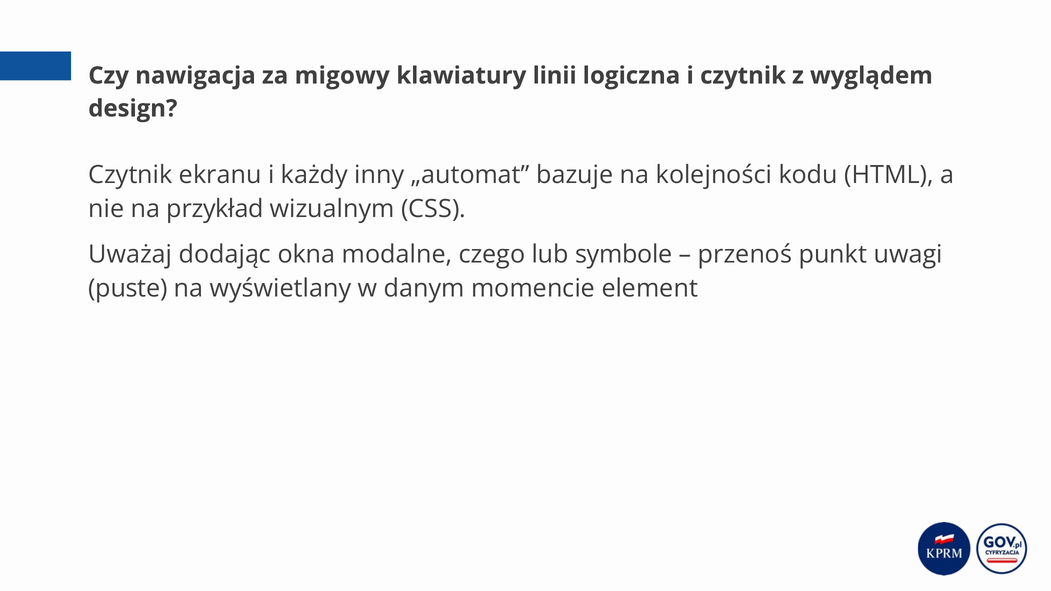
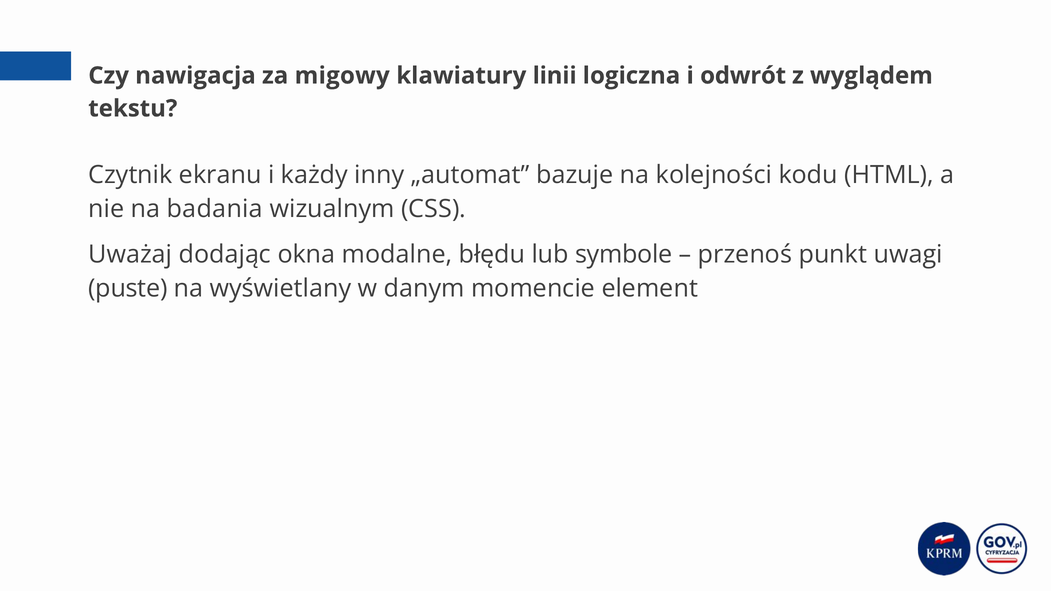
i czytnik: czytnik -> odwrót
design: design -> tekstu
przykład: przykład -> badania
czego: czego -> błędu
